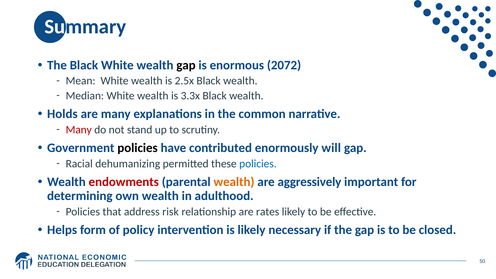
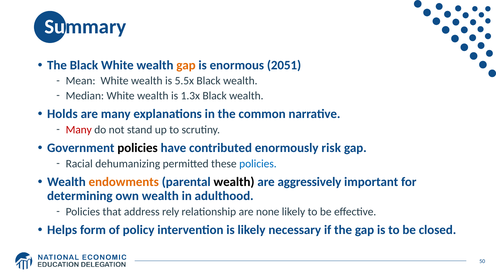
gap at (186, 65) colour: black -> orange
2072: 2072 -> 2051
2.5x: 2.5x -> 5.5x
3.3x: 3.3x -> 1.3x
will: will -> risk
endowments colour: red -> orange
wealth at (234, 182) colour: orange -> black
risk: risk -> rely
rates: rates -> none
